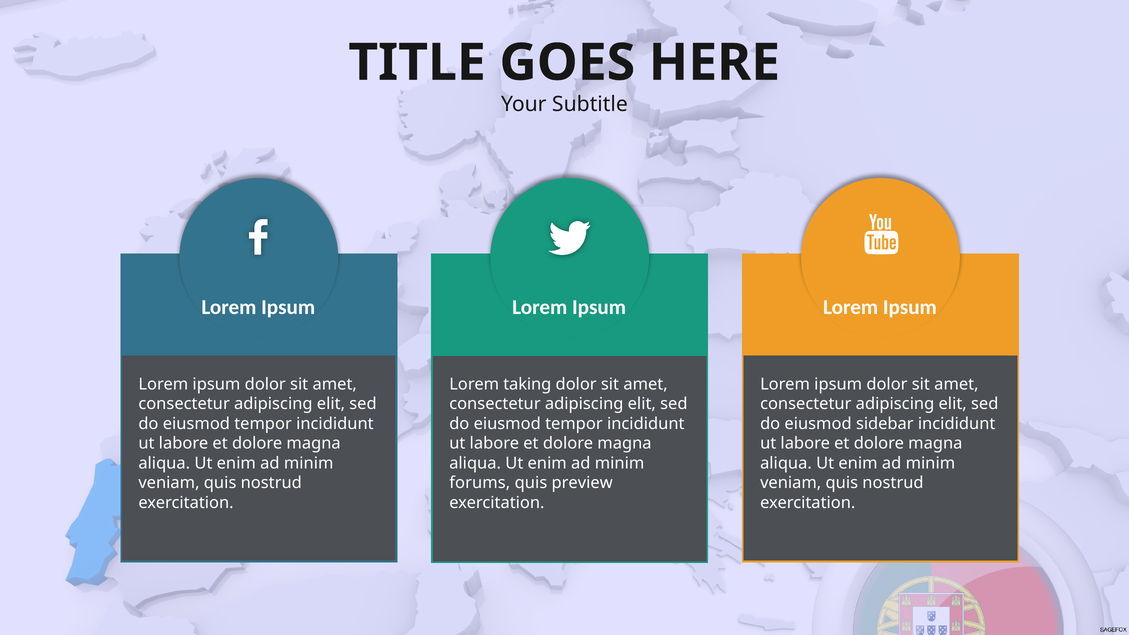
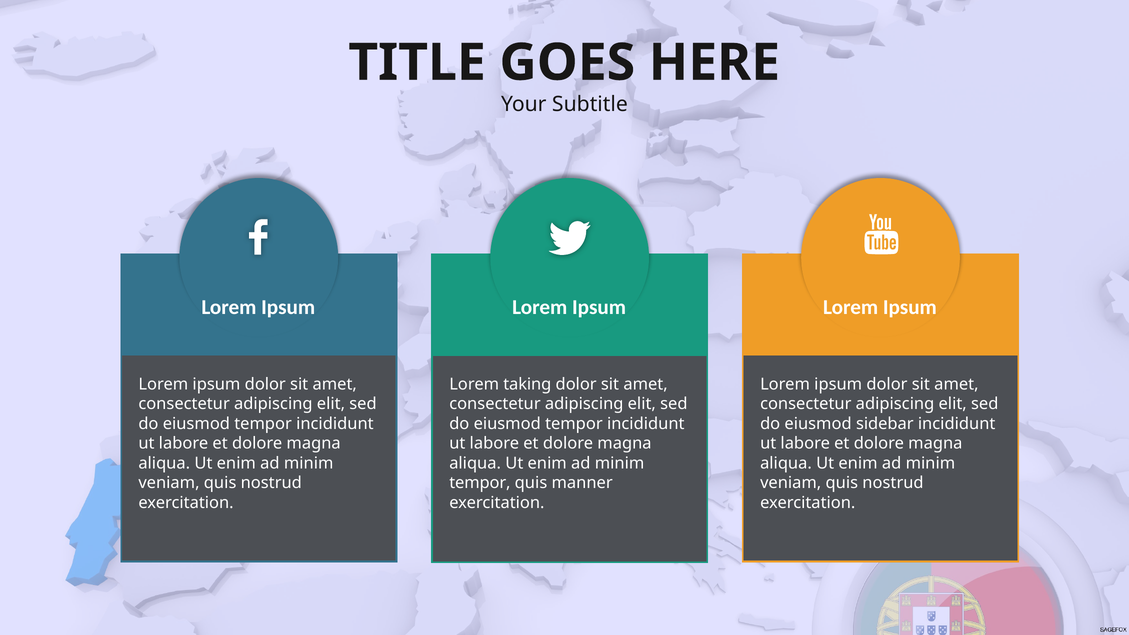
forums at (480, 483): forums -> tempor
preview: preview -> manner
